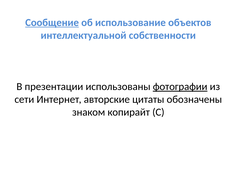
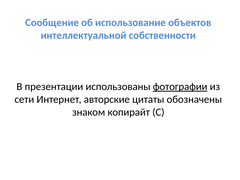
Сообщение underline: present -> none
